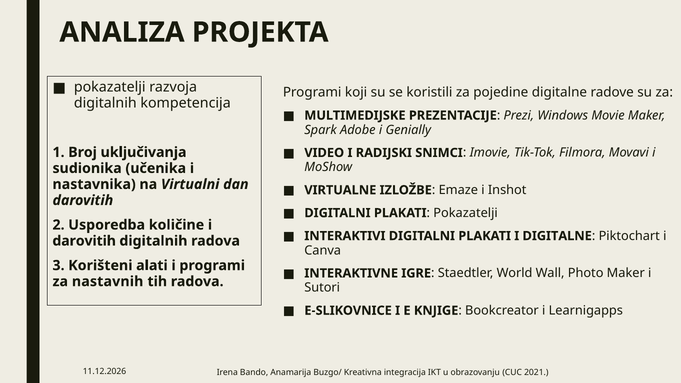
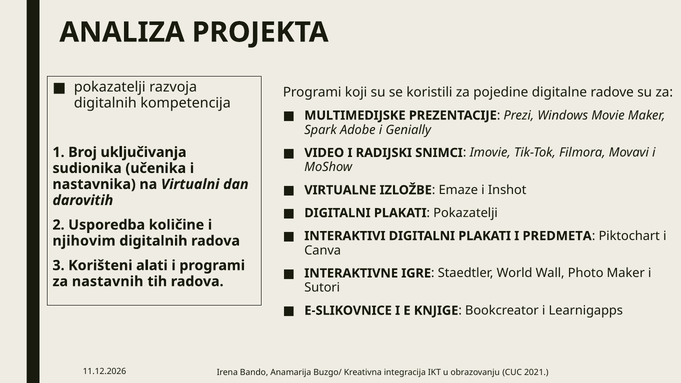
I DIGITALNE: DIGITALNE -> PREDMETA
darovitih at (84, 241): darovitih -> njihovim
